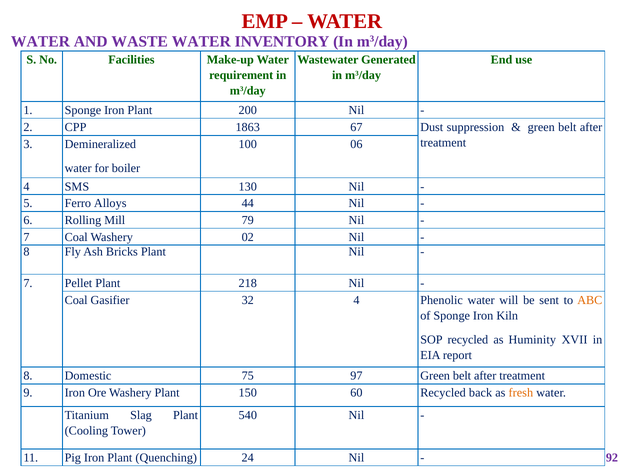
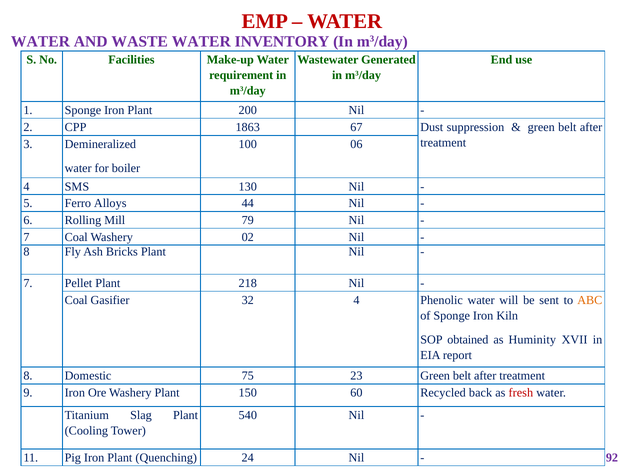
SOP recycled: recycled -> obtained
97: 97 -> 23
fresh colour: orange -> red
